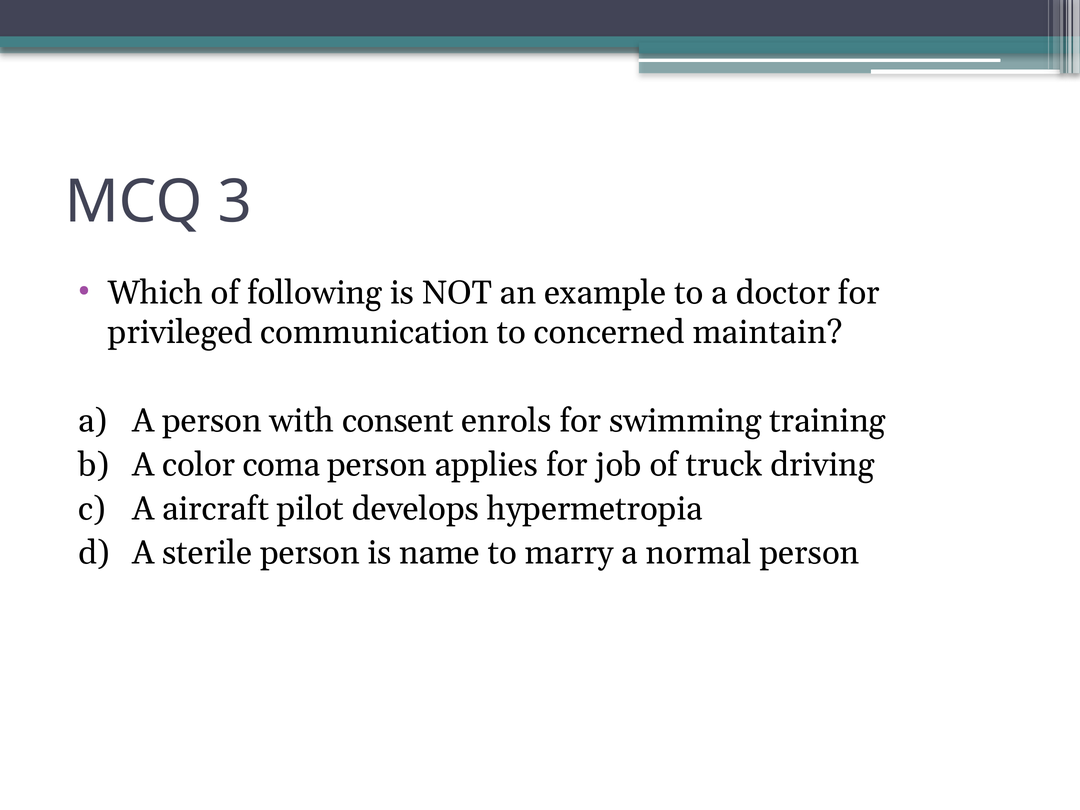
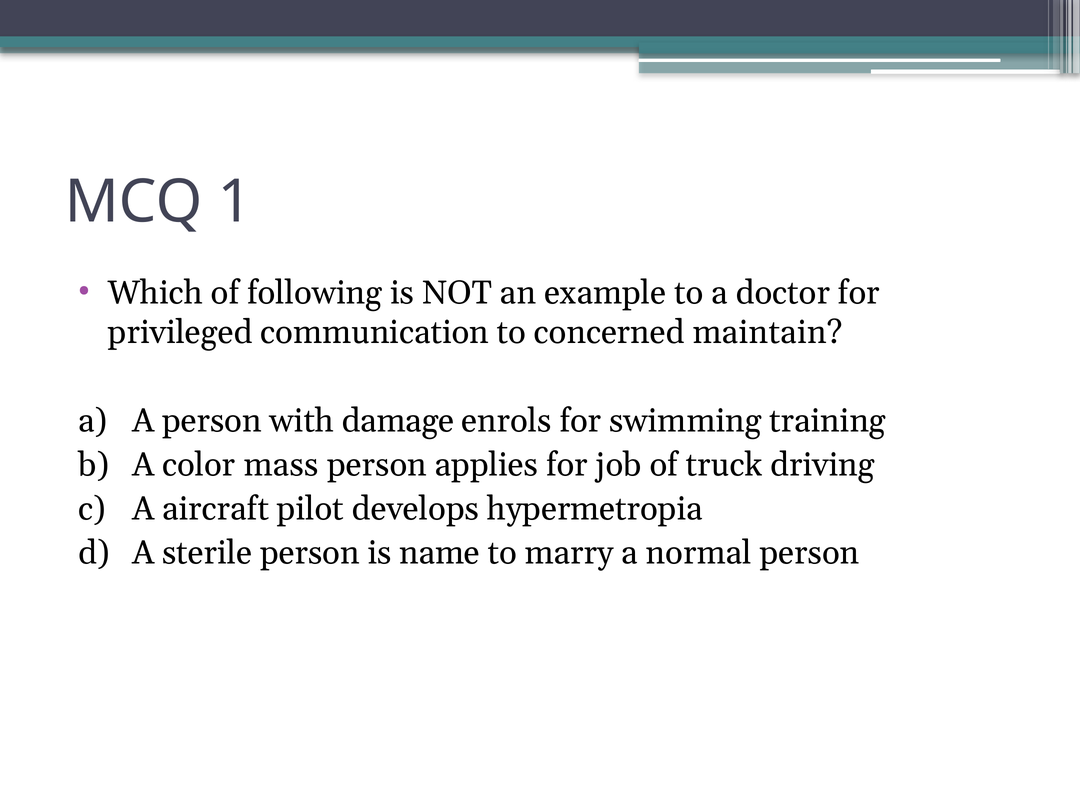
3: 3 -> 1
consent: consent -> damage
coma: coma -> mass
